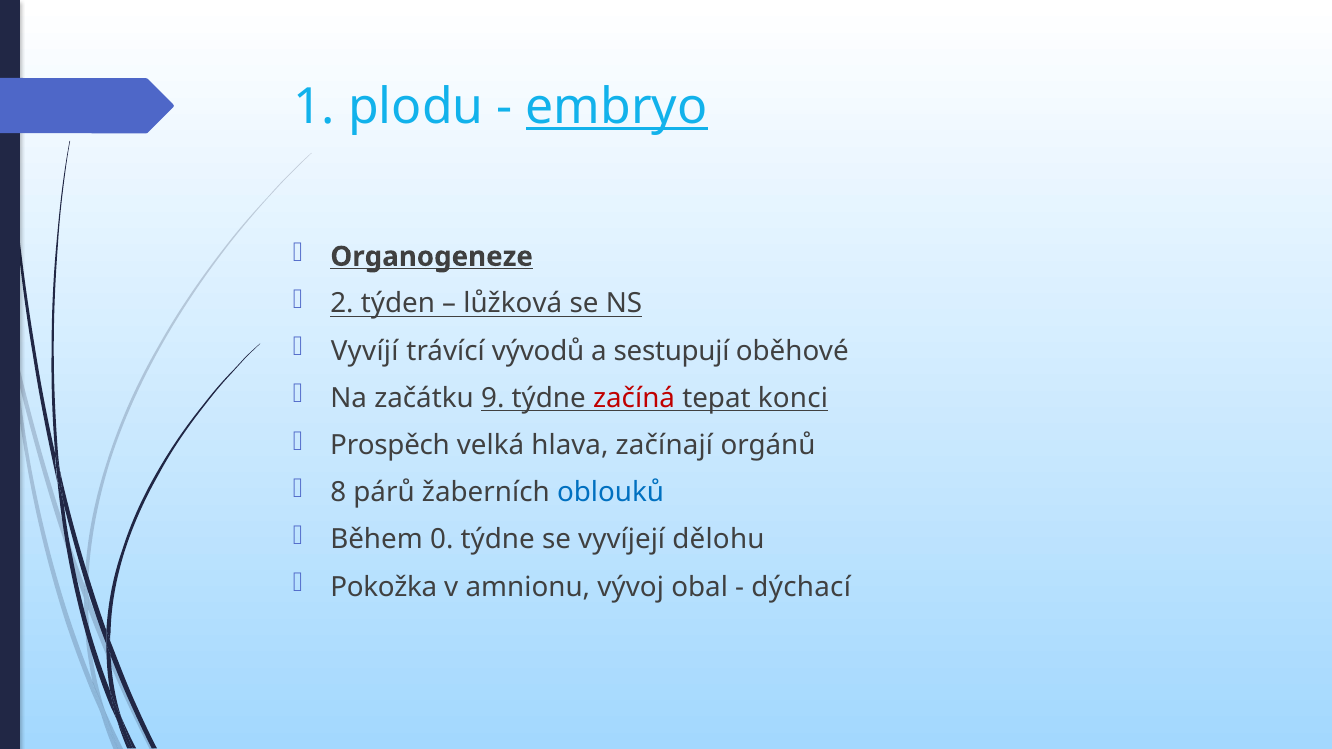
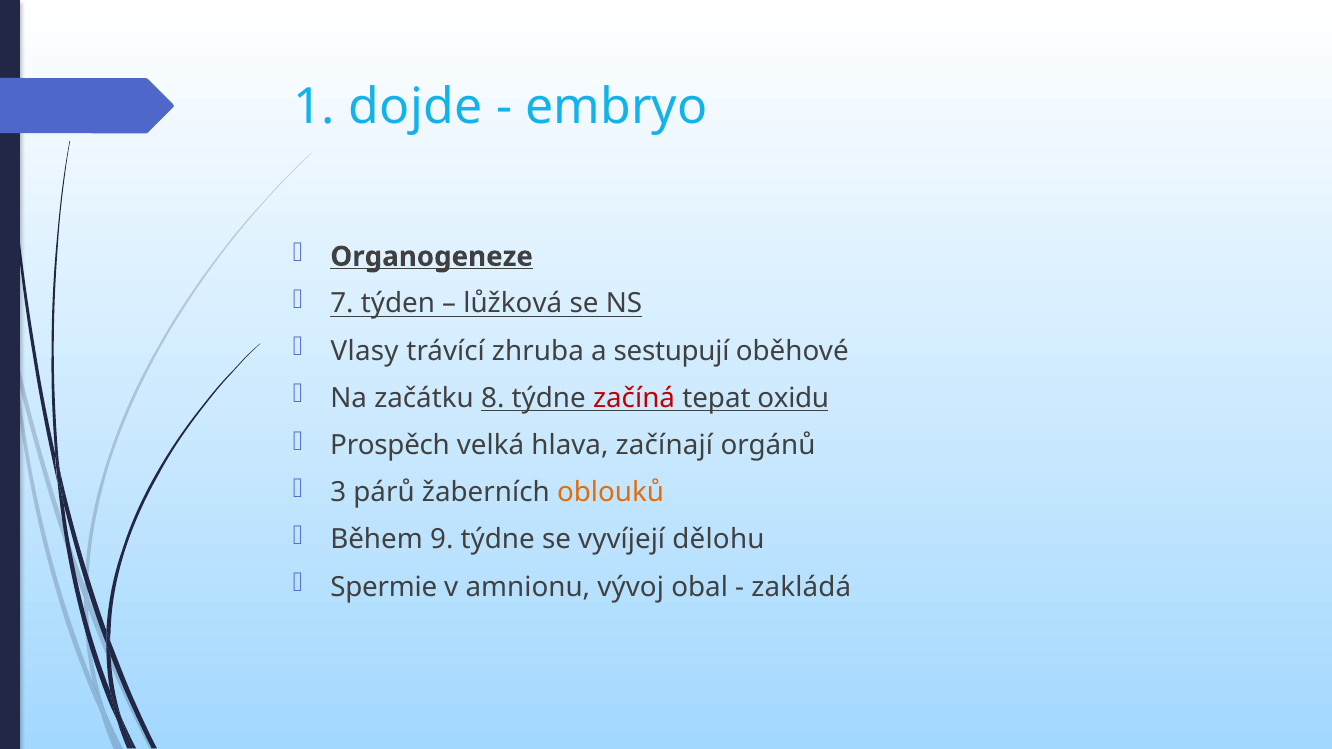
plodu: plodu -> dojde
embryo underline: present -> none
2: 2 -> 7
Vyvíjí: Vyvíjí -> Vlasy
vývodů: vývodů -> zhruba
9: 9 -> 8
konci: konci -> oxidu
8: 8 -> 3
oblouků colour: blue -> orange
0: 0 -> 9
Pokožka: Pokožka -> Spermie
dýchací: dýchací -> zakládá
